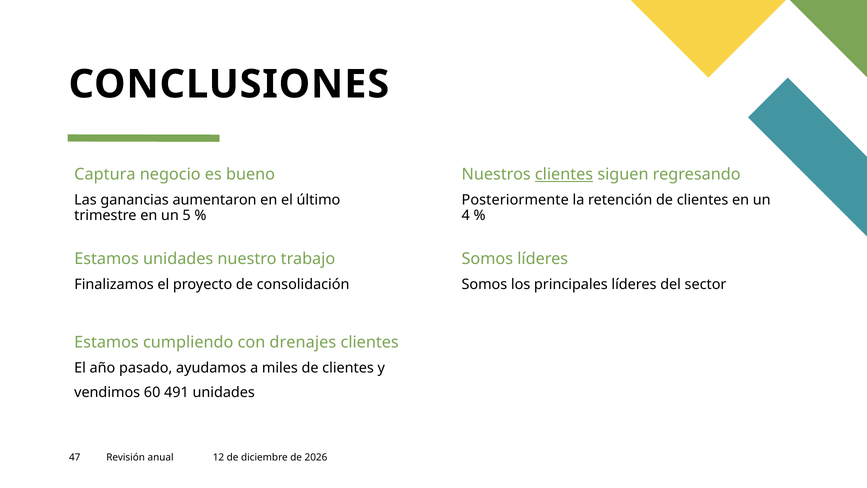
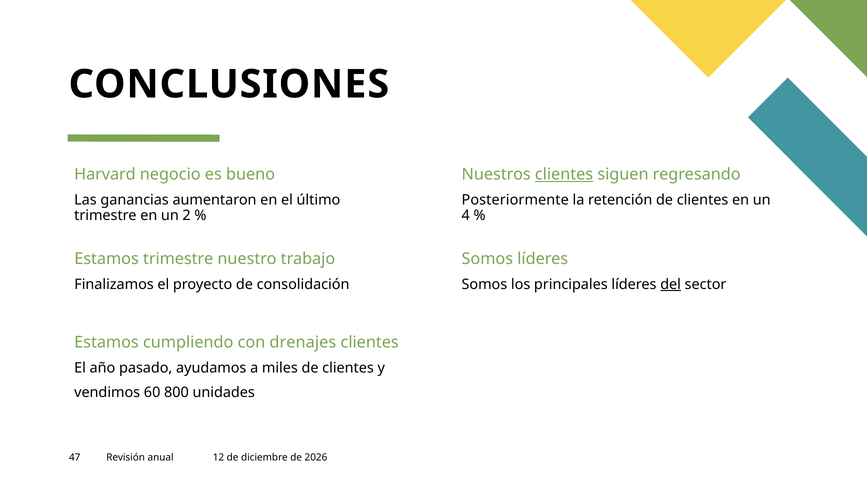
Captura: Captura -> Harvard
5: 5 -> 2
Estamos unidades: unidades -> trimestre
del underline: none -> present
491: 491 -> 800
